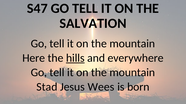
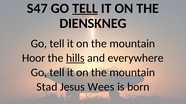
TELL at (85, 8) underline: none -> present
SALVATION: SALVATION -> DIENSKNEG
Here: Here -> Hoor
